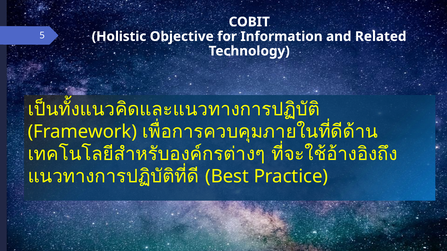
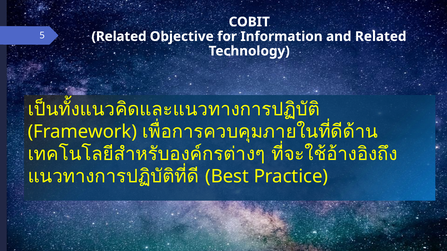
Holistic at (119, 37): Holistic -> Related
